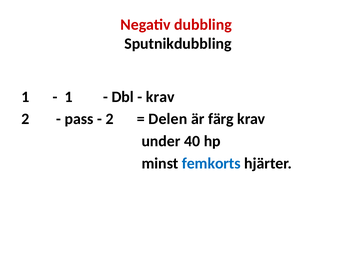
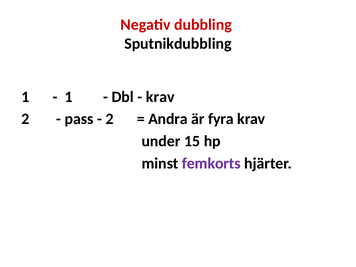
Delen: Delen -> Andra
färg: färg -> fyra
40: 40 -> 15
femkorts colour: blue -> purple
